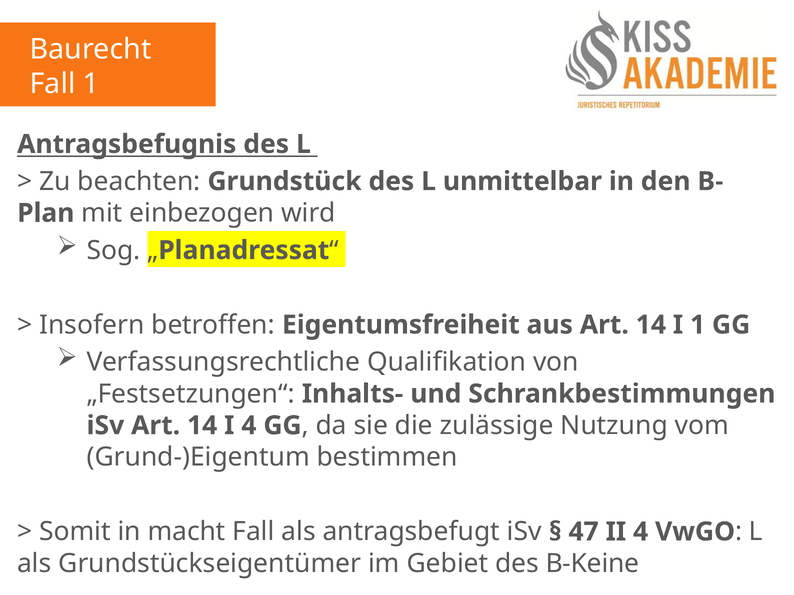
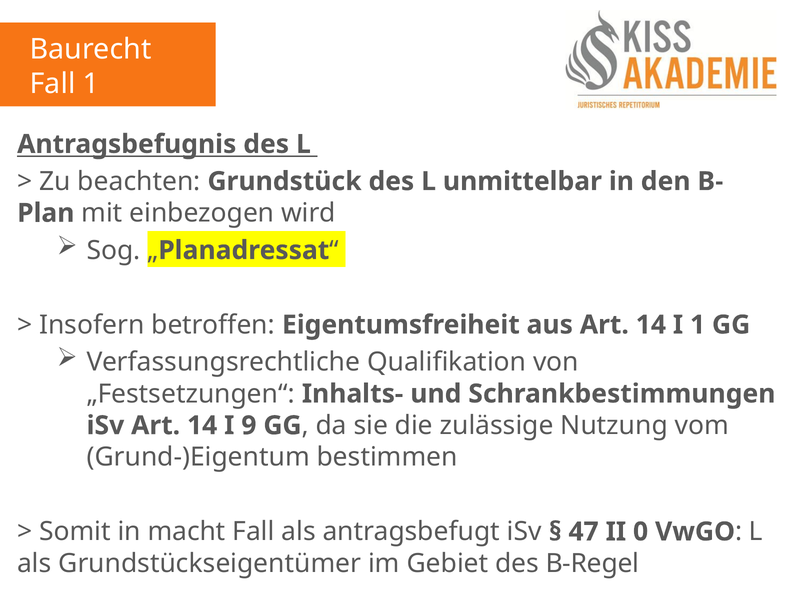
I 4: 4 -> 9
II 4: 4 -> 0
B-Keine: B-Keine -> B-Regel
